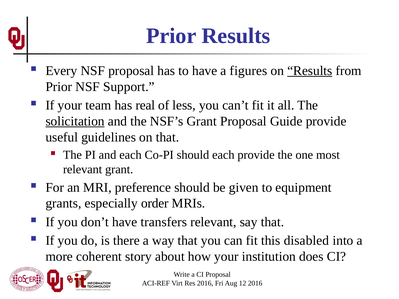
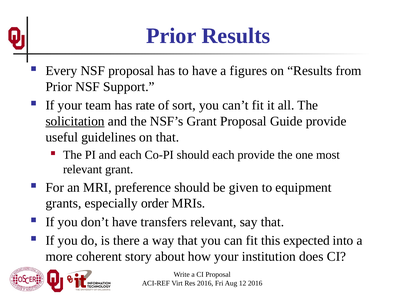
Results at (310, 71) underline: present -> none
real: real -> rate
less: less -> sort
disabled: disabled -> expected
